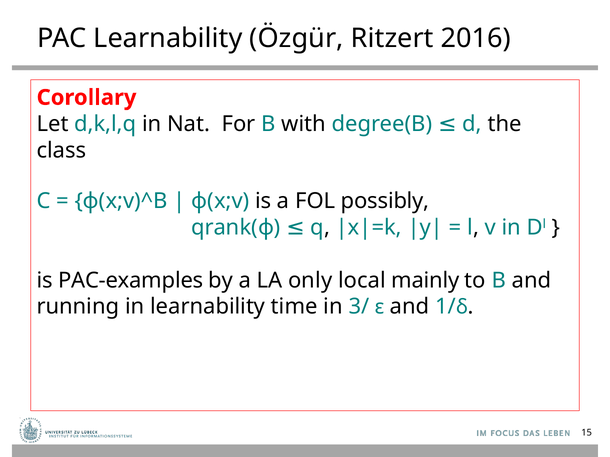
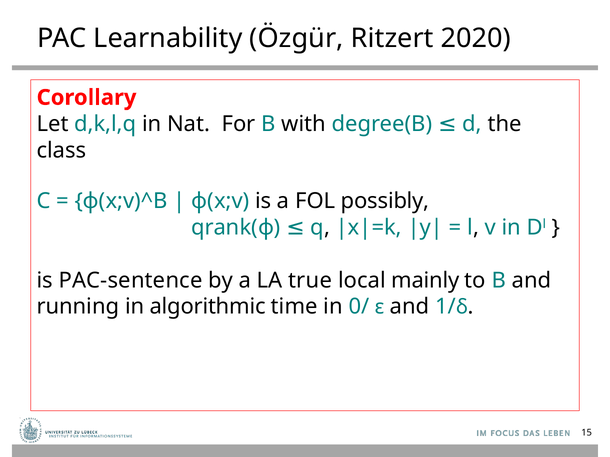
2016: 2016 -> 2020
PAC-examples: PAC-examples -> PAC-sentence
only: only -> true
in learnability: learnability -> algorithmic
3/: 3/ -> 0/
